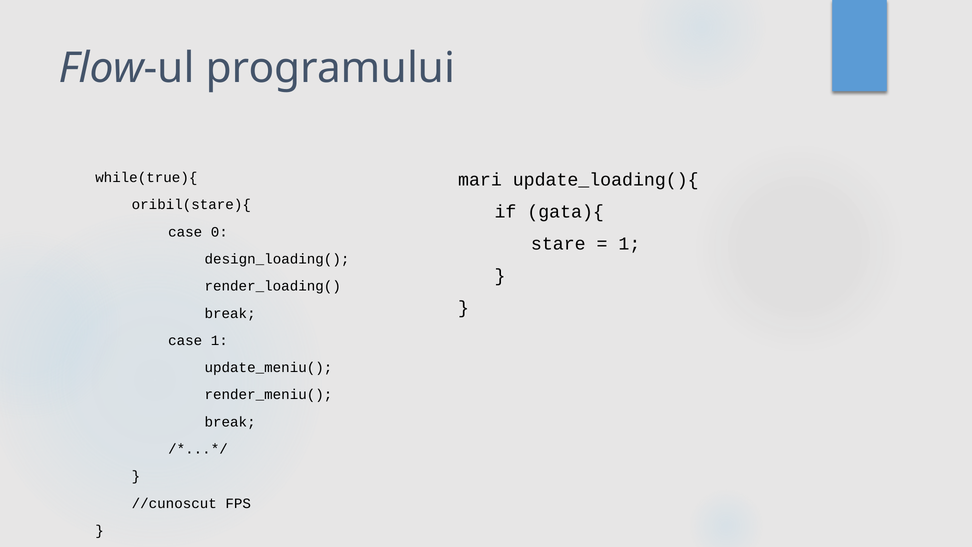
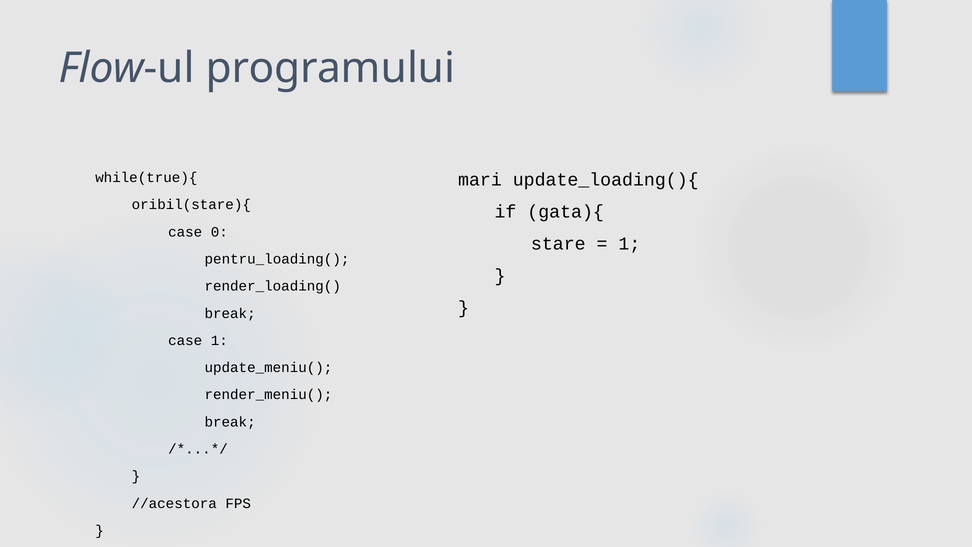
design_loading(: design_loading( -> pentru_loading(
//cunoscut: //cunoscut -> //acestora
